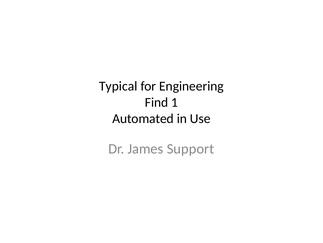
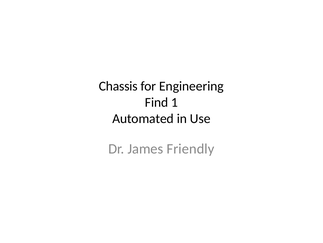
Typical: Typical -> Chassis
Support: Support -> Friendly
